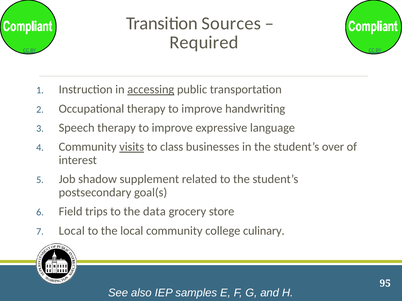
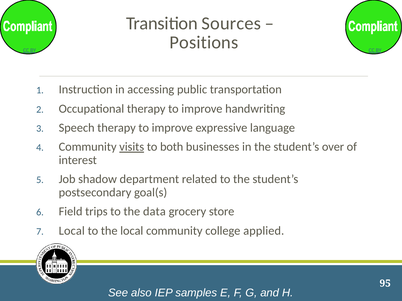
Required: Required -> Positions
accessing underline: present -> none
class: class -> both
supplement: supplement -> department
culinary: culinary -> applied
